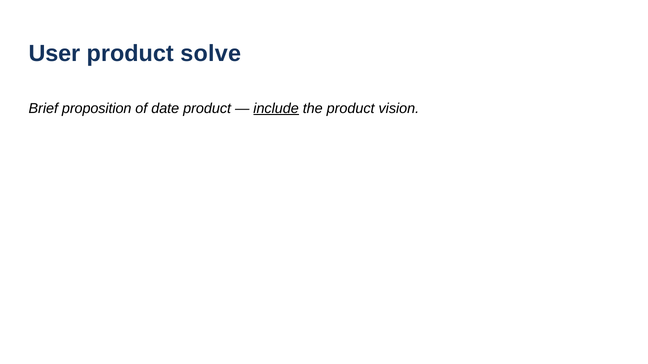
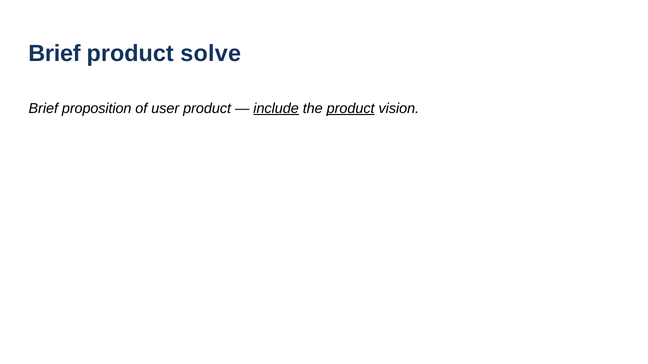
User at (54, 54): User -> Brief
date: date -> user
product at (351, 109) underline: none -> present
